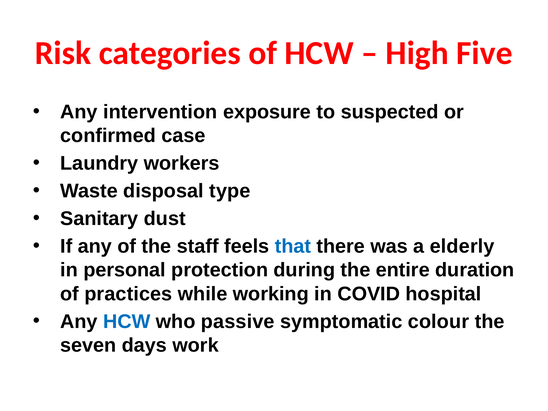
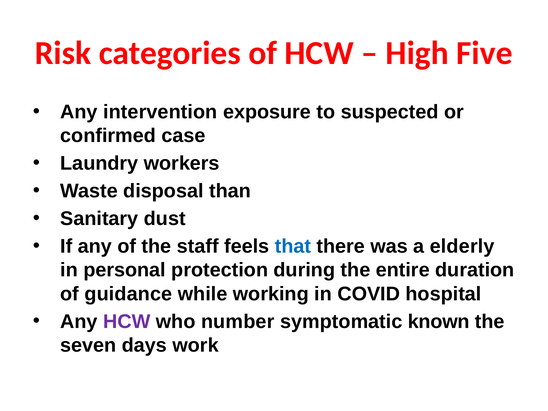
type: type -> than
practices: practices -> guidance
HCW at (127, 321) colour: blue -> purple
passive: passive -> number
colour: colour -> known
